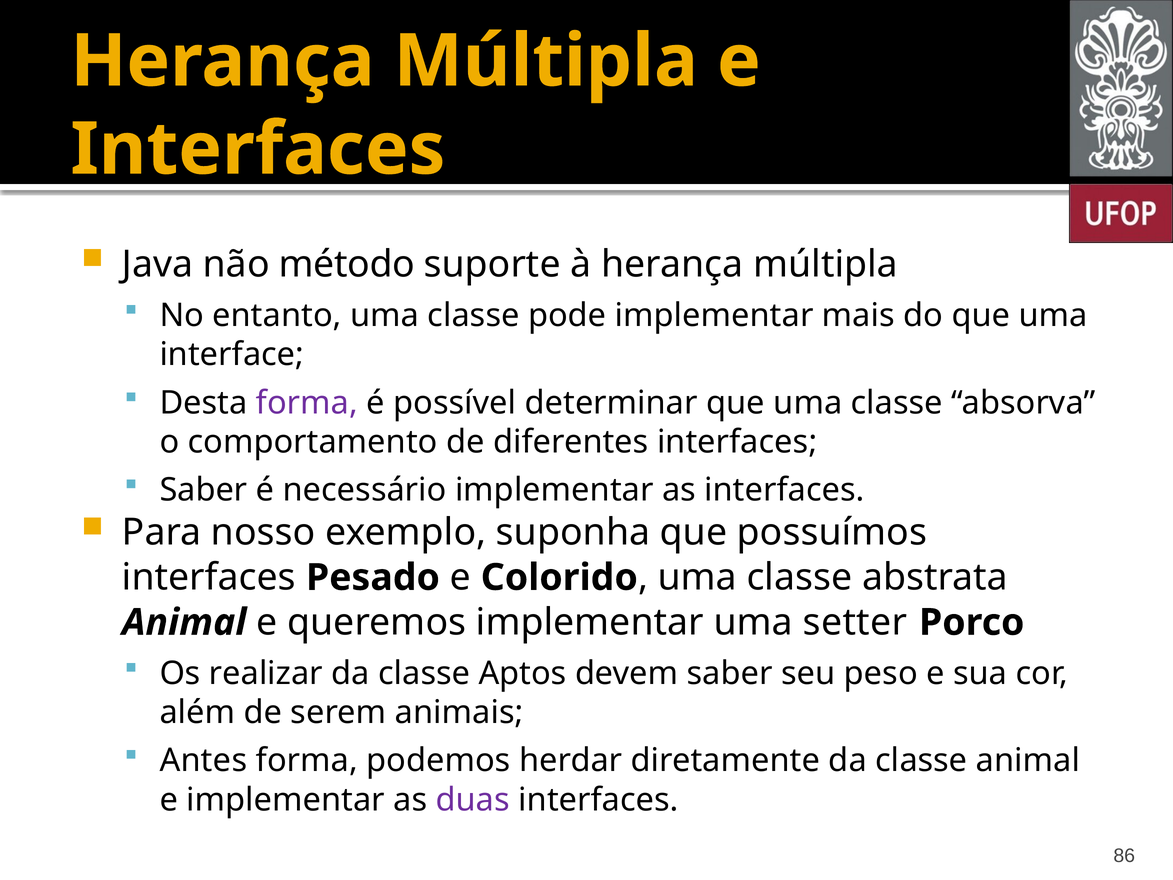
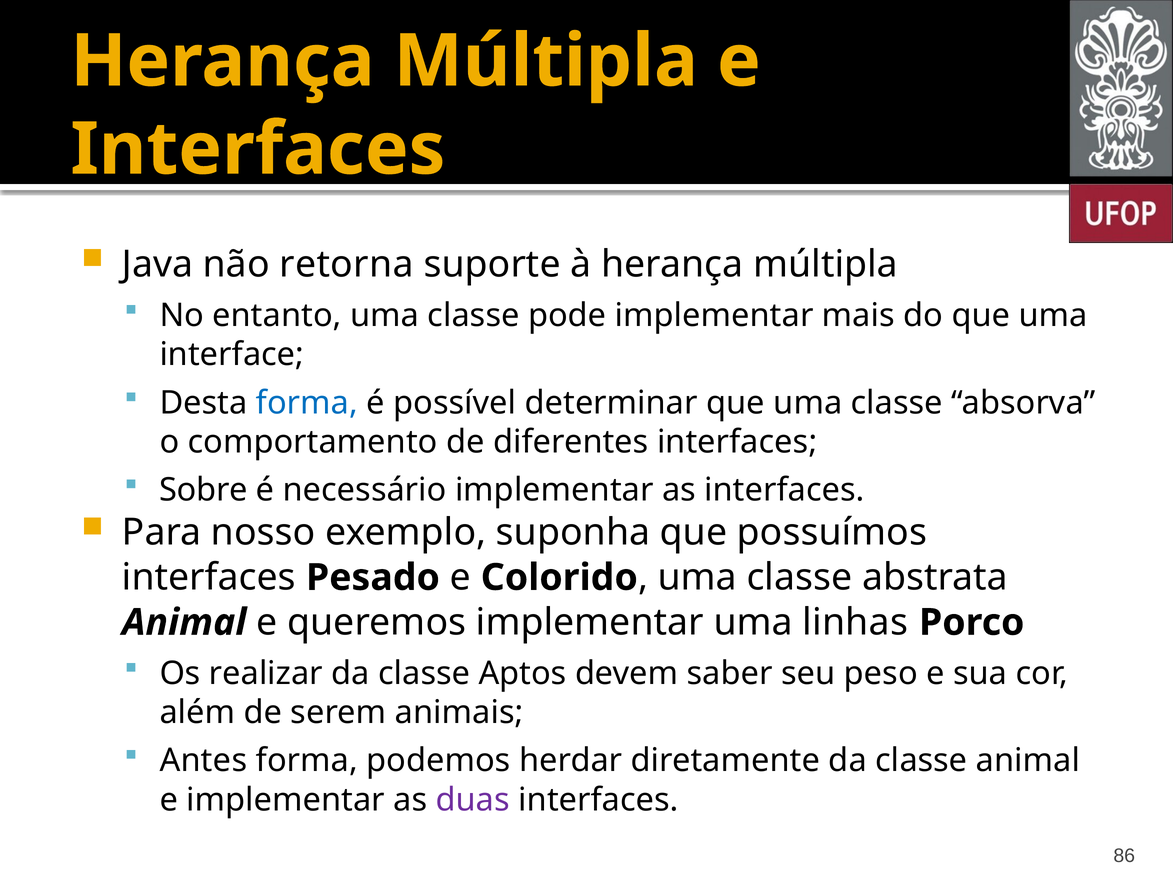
método: método -> retorna
forma at (307, 403) colour: purple -> blue
Saber at (203, 490): Saber -> Sobre
setter: setter -> linhas
